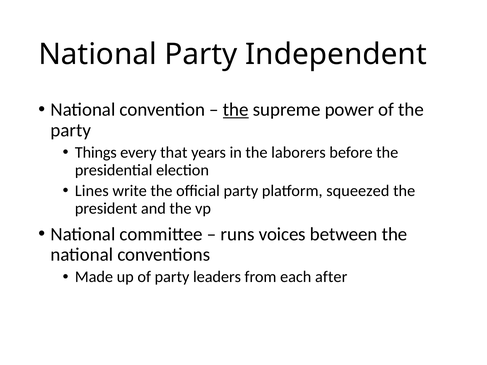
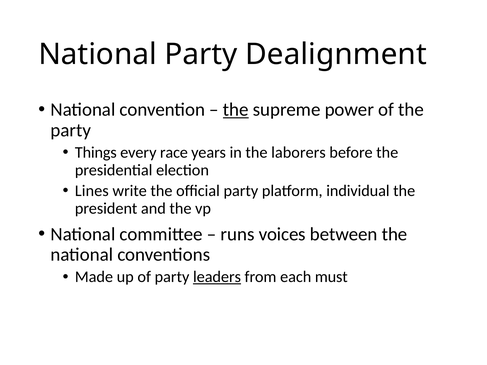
Independent: Independent -> Dealignment
that: that -> race
squeezed: squeezed -> individual
leaders underline: none -> present
after: after -> must
